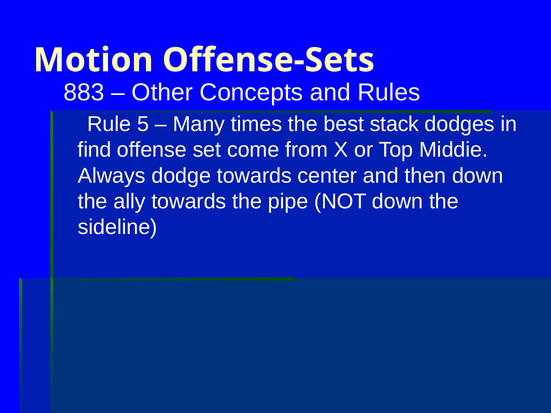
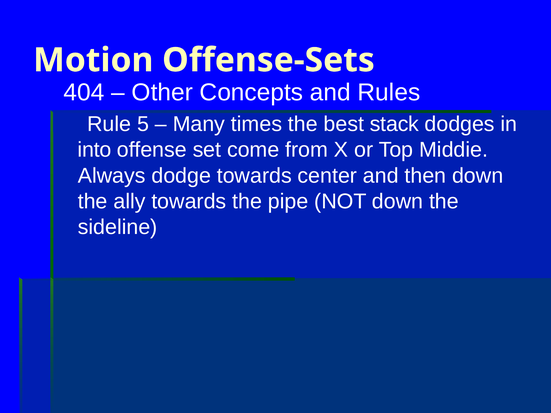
883: 883 -> 404
find: find -> into
